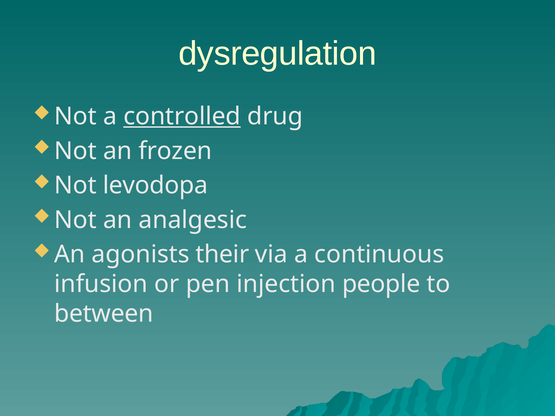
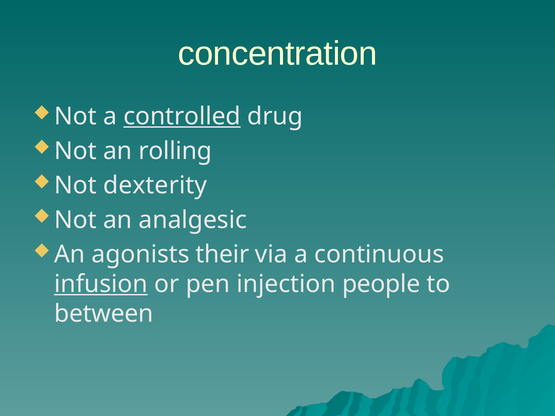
dysregulation: dysregulation -> concentration
frozen: frozen -> rolling
levodopa: levodopa -> dexterity
infusion underline: none -> present
